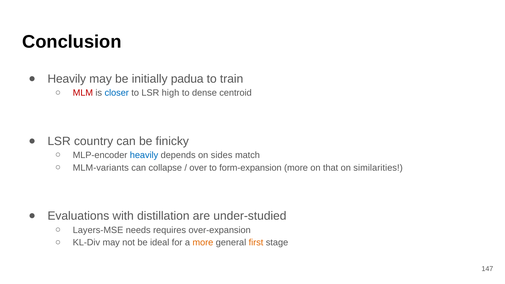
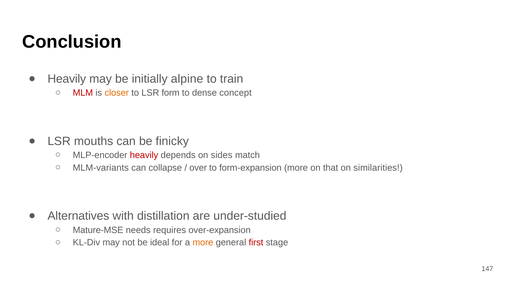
padua: padua -> alpine
closer colour: blue -> orange
high: high -> form
centroid: centroid -> concept
country: country -> mouths
heavily at (144, 155) colour: blue -> red
Evaluations: Evaluations -> Alternatives
Layers-MSE: Layers-MSE -> Mature-MSE
first colour: orange -> red
